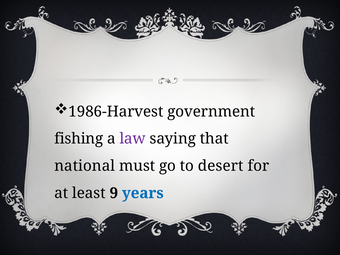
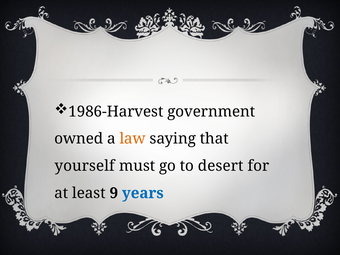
fishing: fishing -> owned
law colour: purple -> orange
national: national -> yourself
